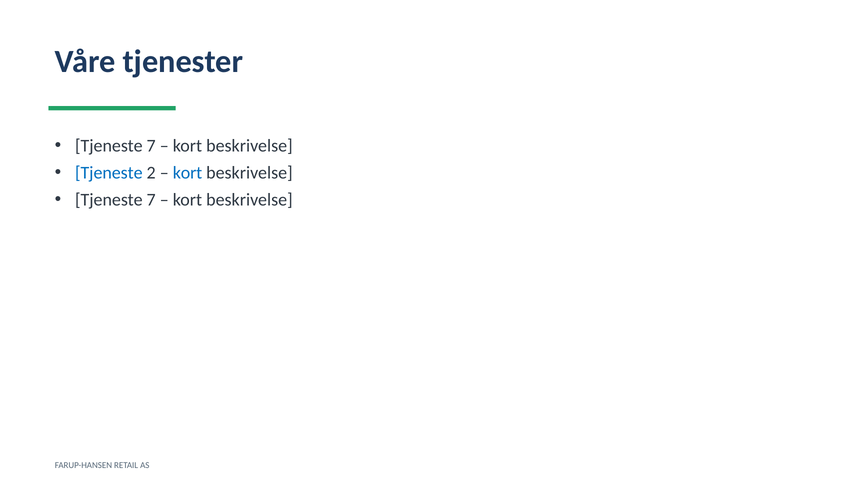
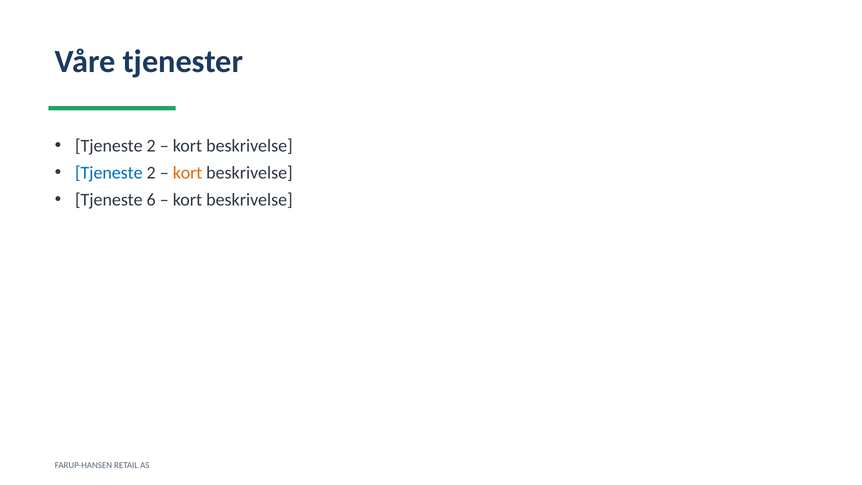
7 at (151, 146): 7 -> 2
kort at (188, 173) colour: blue -> orange
7 at (151, 200): 7 -> 6
